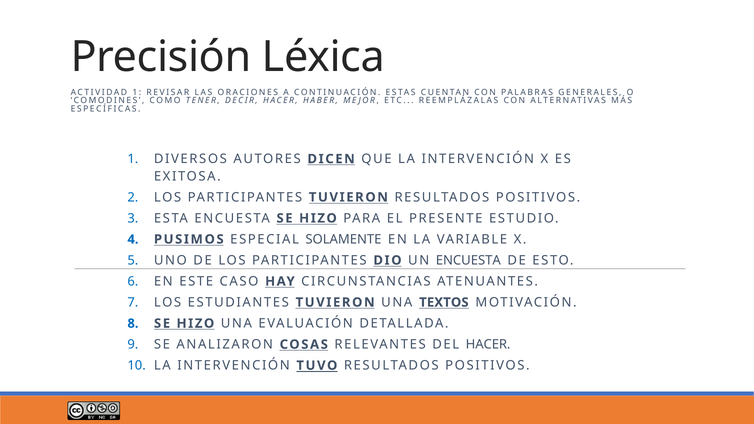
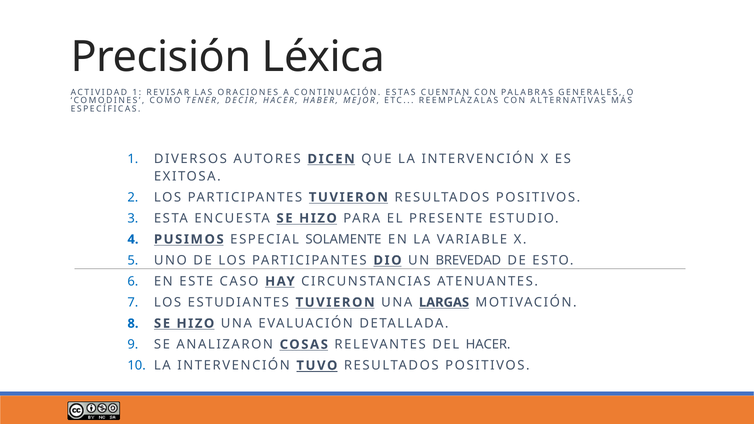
UN ENCUESTA: ENCUESTA -> BREVEDAD
TEXTOS: TEXTOS -> LARGAS
